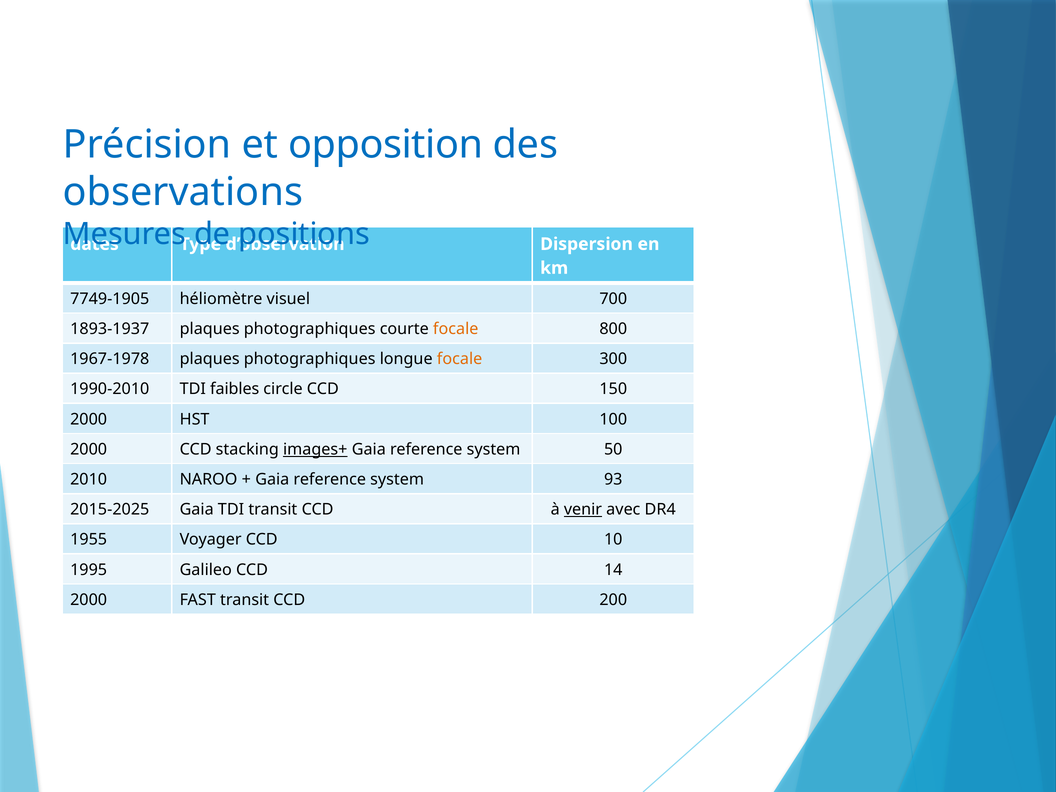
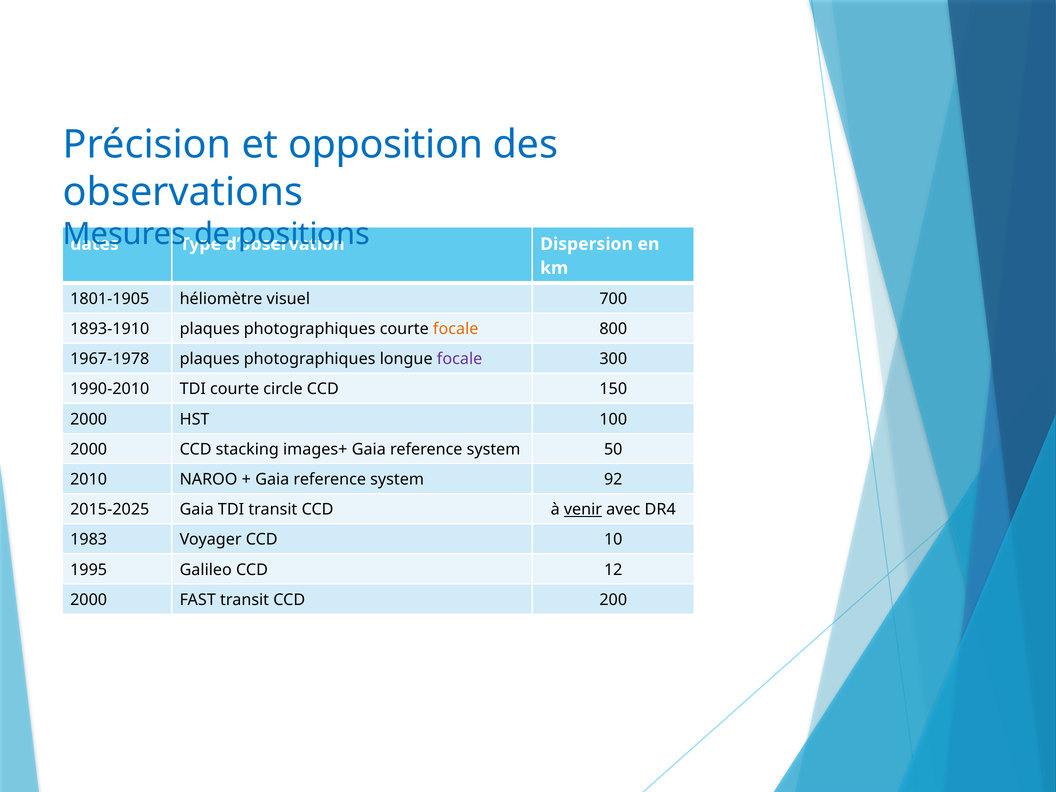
7749-1905: 7749-1905 -> 1801-1905
1893-1937: 1893-1937 -> 1893-1910
focale at (460, 359) colour: orange -> purple
TDI faibles: faibles -> courte
images+ underline: present -> none
93: 93 -> 92
1955: 1955 -> 1983
14: 14 -> 12
